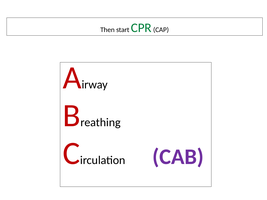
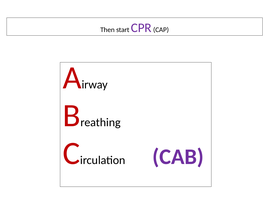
CPR colour: green -> purple
